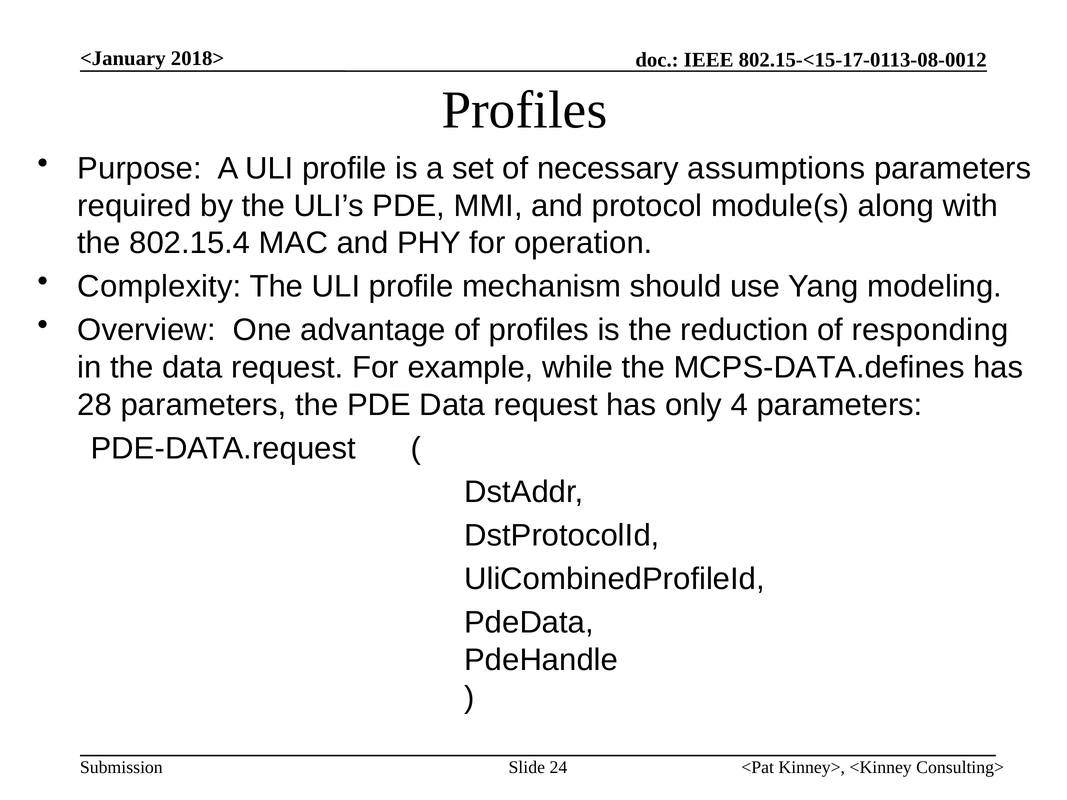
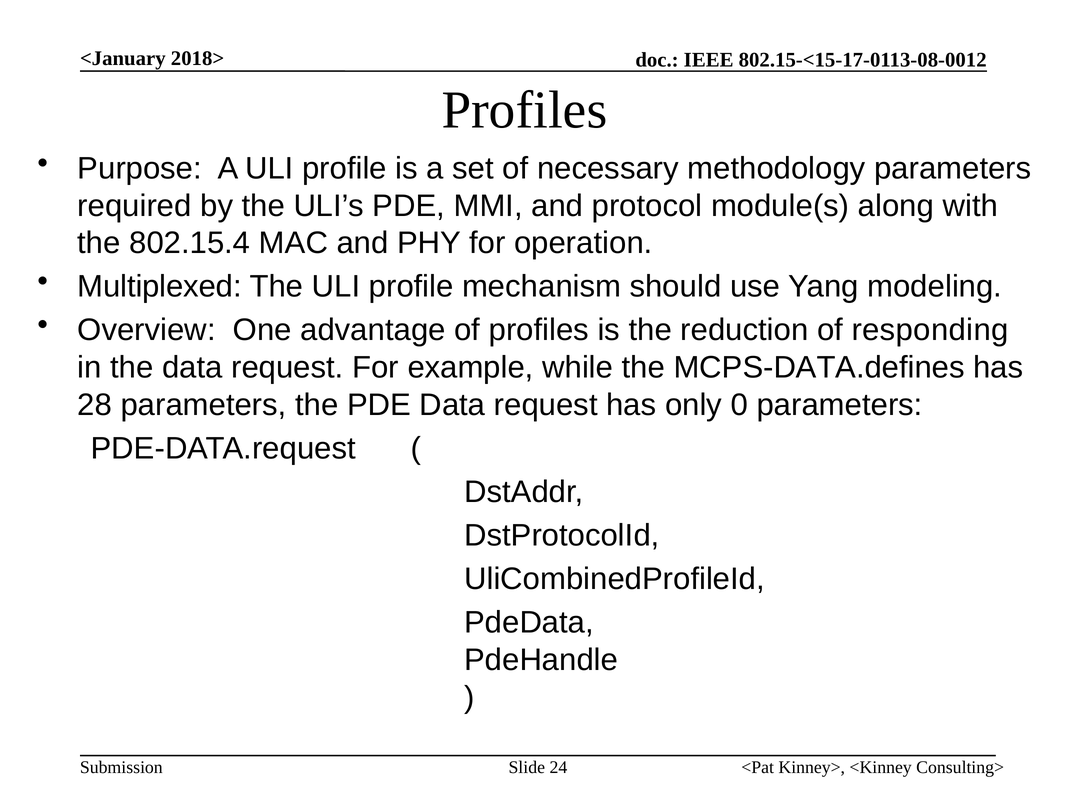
assumptions: assumptions -> methodology
Complexity: Complexity -> Multiplexed
4: 4 -> 0
